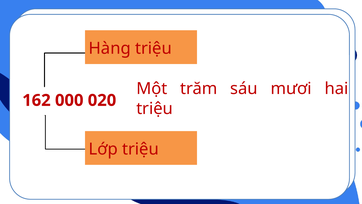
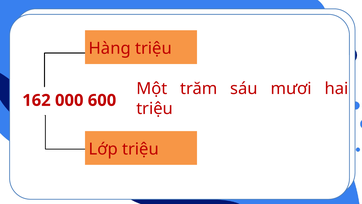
020: 020 -> 600
